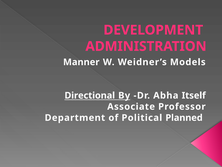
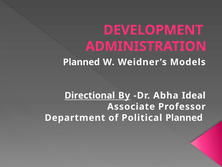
Manner at (81, 62): Manner -> Planned
Itself: Itself -> Ideal
